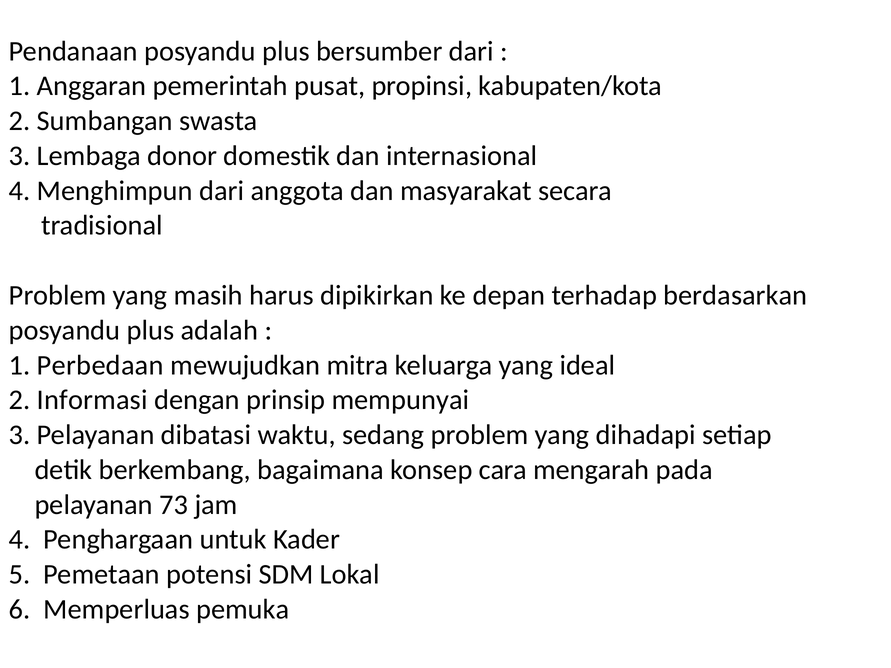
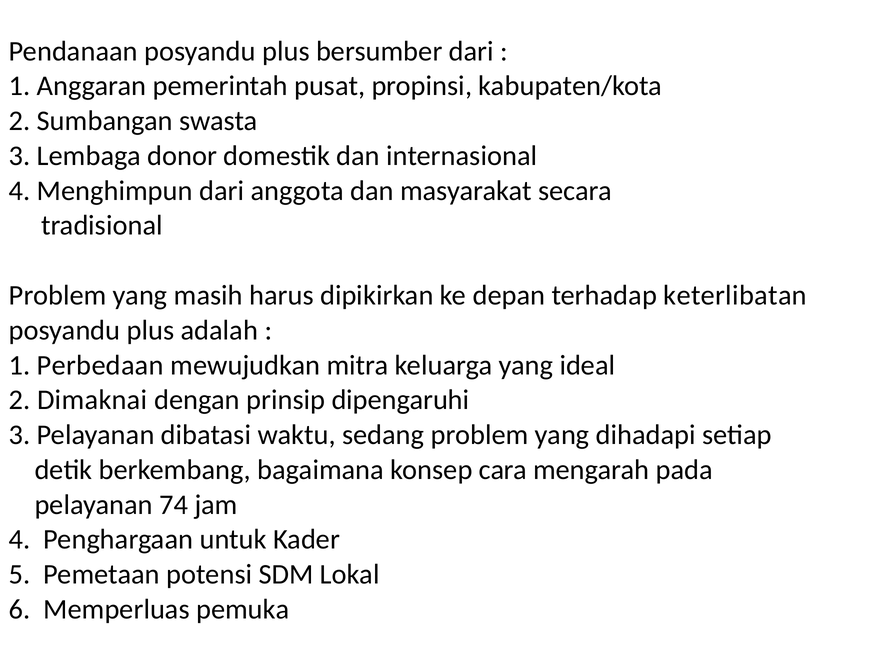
berdasarkan: berdasarkan -> keterlibatan
Informasi: Informasi -> Dimaknai
mempunyai: mempunyai -> dipengaruhi
73: 73 -> 74
